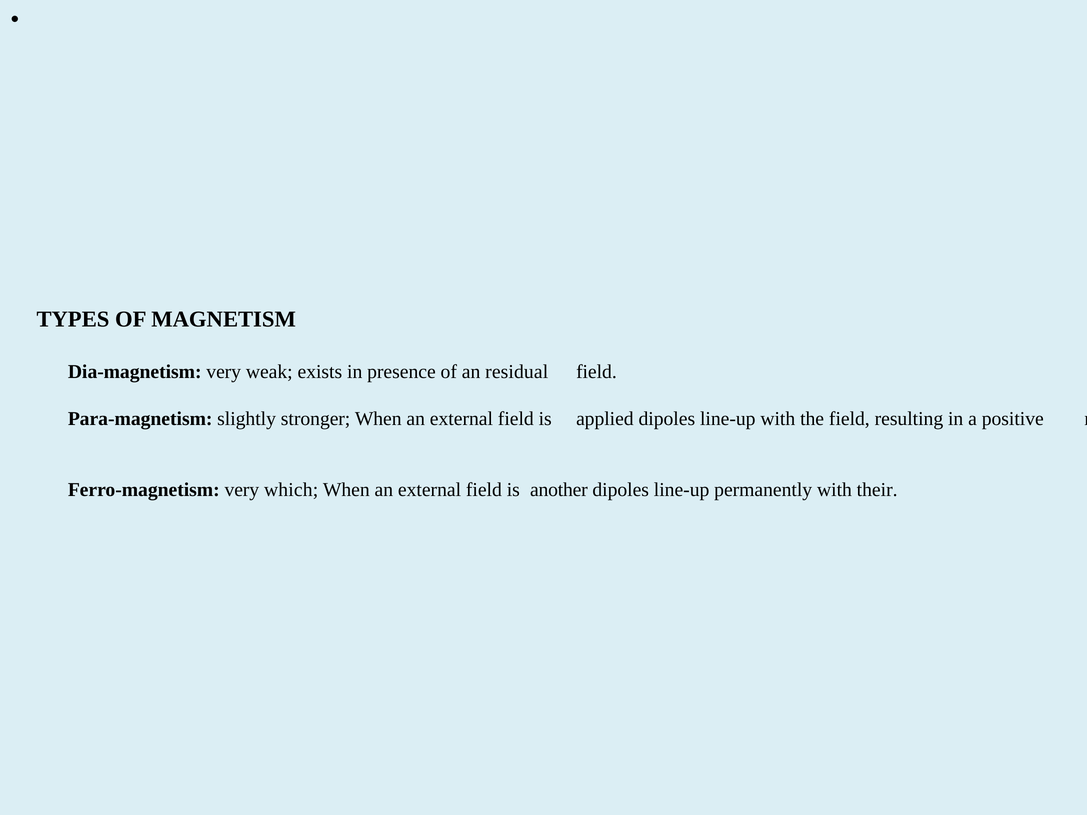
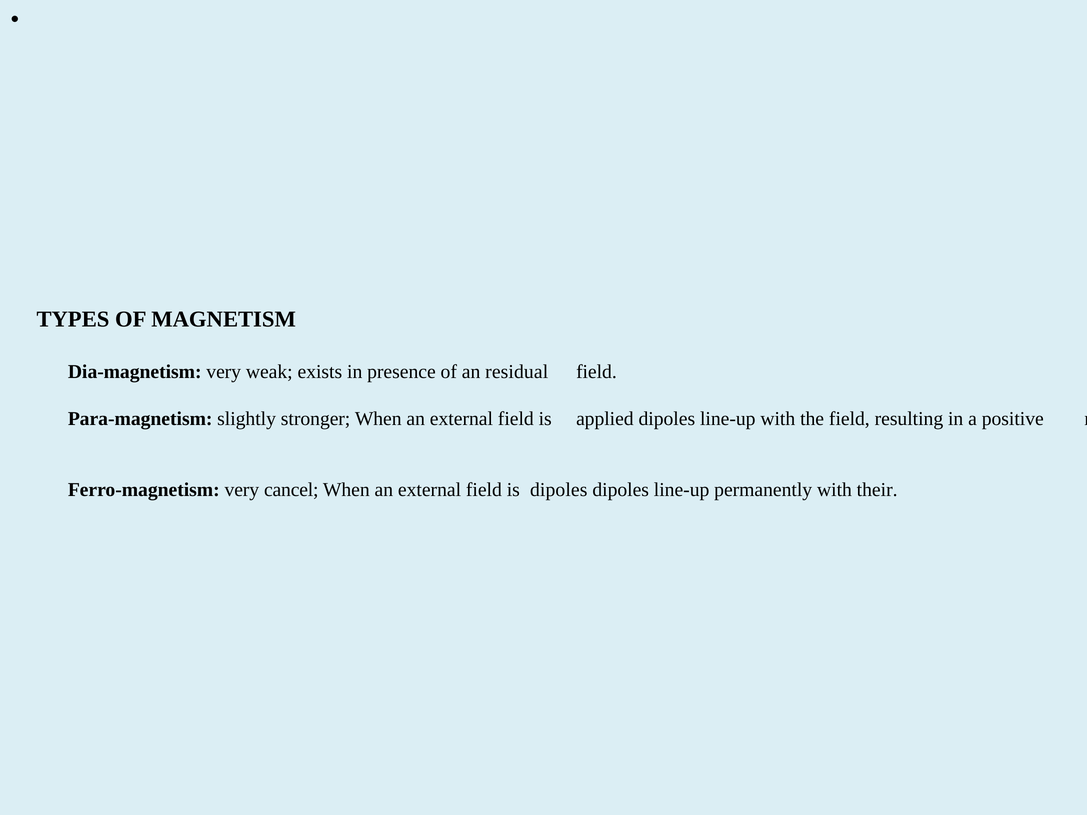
which: which -> cancel
is another: another -> dipoles
